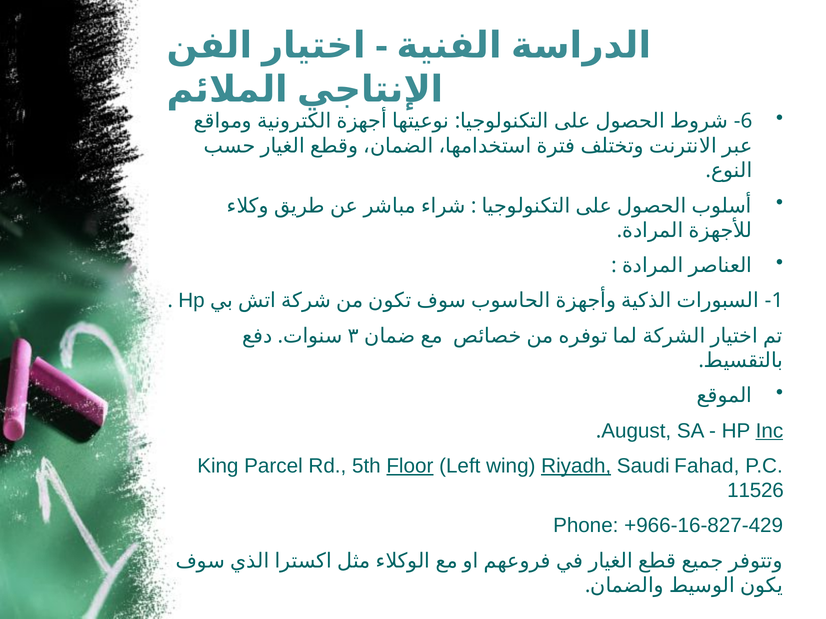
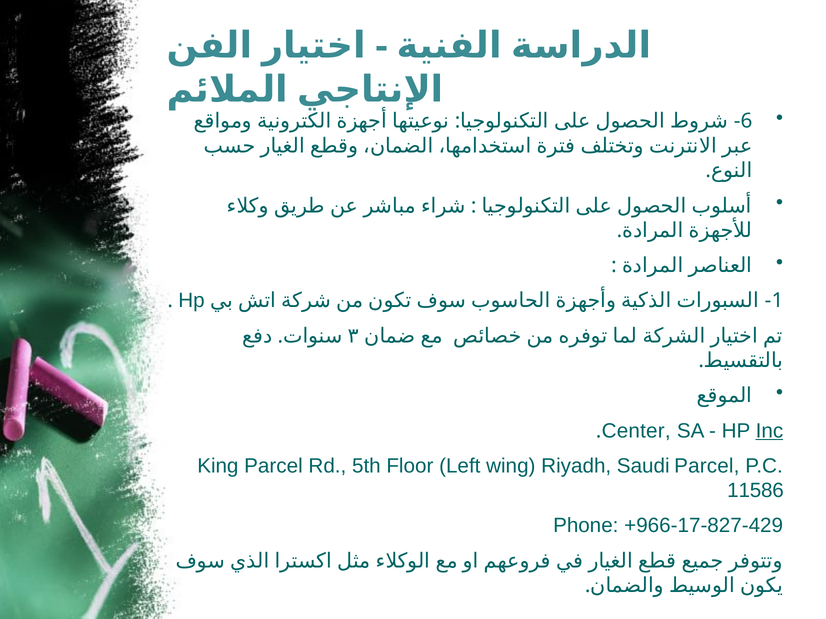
August: August -> Center
Floor underline: present -> none
Riyadh underline: present -> none
Saudi Fahad: Fahad -> Parcel
11526: 11526 -> 11586
+966-16-827-429: +966-16-827-429 -> +966-17-827-429
